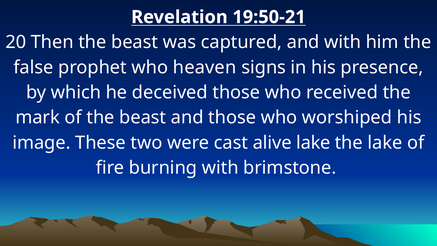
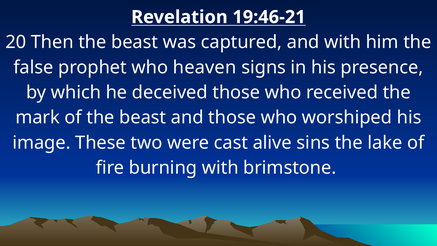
19:50-21: 19:50-21 -> 19:46-21
alive lake: lake -> sins
